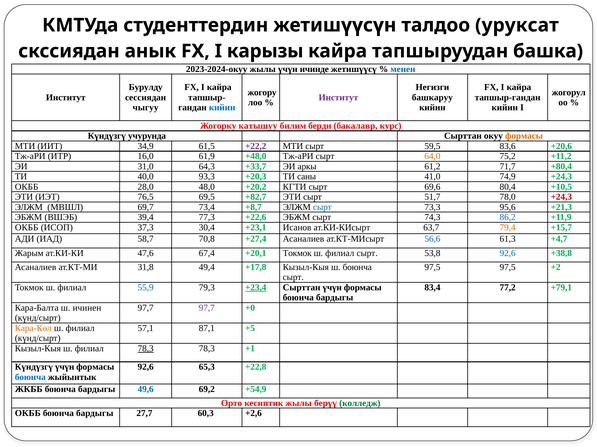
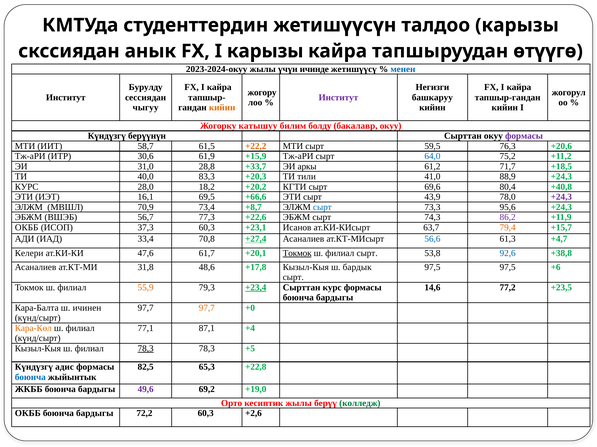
талдоо уруксат: уруксат -> карызы
башка: башка -> өтүүгө
кийин at (222, 108) colour: blue -> orange
берди: берди -> болду
бакалавр курс: курс -> окуу
учурунда: учурунда -> берүүнүн
формасы at (524, 136) colour: orange -> purple
34,9: 34,9 -> 58,7
+22,2 colour: purple -> orange
83,6: 83,6 -> 76,3
16,0: 16,0 -> 30,6
+48,0: +48,0 -> +15,9
64,0 colour: orange -> blue
64,3: 64,3 -> 28,8
+80,4: +80,4 -> +18,5
93,3: 93,3 -> 83,3
саны: саны -> тили
74,9: 74,9 -> 88,9
ОКББ at (27, 187): ОКББ -> КУРС
48,0: 48,0 -> 18,2
+10,5: +10,5 -> +40,8
76,5: 76,5 -> 16,1
+82,7: +82,7 -> +66,6
51,7: 51,7 -> 43,9
+24,3 at (561, 197) colour: red -> purple
69,7: 69,7 -> 70,9
95,6 +21,3: +21,3 -> +24,3
39,4: 39,4 -> 56,7
86,2 colour: blue -> purple
37,3 30,4: 30,4 -> 60,3
58,7: 58,7 -> 33,4
+27,4 underline: none -> present
Жарым: Жарым -> Келери
67,4: 67,4 -> 61,7
Токмок at (297, 253) underline: none -> present
49,4: 49,4 -> 48,6
ш боюнча: боюнча -> бардык
+2: +2 -> +6
55,9 colour: blue -> orange
Сырттан үчүн: үчүн -> курс
83,4: 83,4 -> 14,6
+79,1: +79,1 -> +23,5
97,7 at (207, 308) colour: purple -> orange
57,1: 57,1 -> 77,1
+5: +5 -> +4
+1: +1 -> +5
Күндүзгү үчүн: үчүн -> адис
92,6 at (146, 368): 92,6 -> 82,5
49,6 colour: blue -> purple
+54,9: +54,9 -> +19,0
27,7: 27,7 -> 72,2
